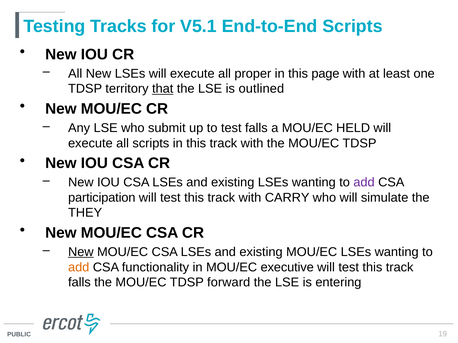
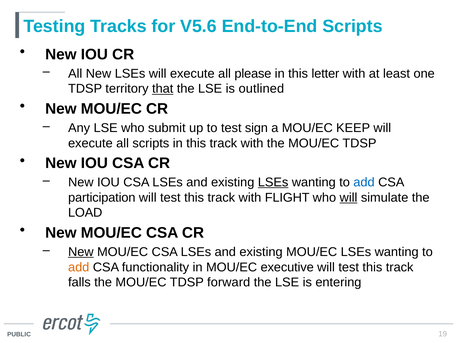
V5.1: V5.1 -> V5.6
proper: proper -> please
page: page -> letter
test falls: falls -> sign
HELD: HELD -> KEEP
LSEs at (273, 183) underline: none -> present
add at (364, 183) colour: purple -> blue
CARRY: CARRY -> FLIGHT
will at (348, 198) underline: none -> present
THEY: THEY -> LOAD
